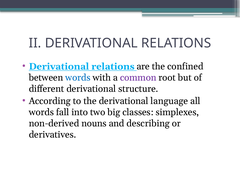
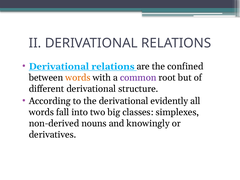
words at (78, 78) colour: blue -> orange
language: language -> evidently
describing: describing -> knowingly
